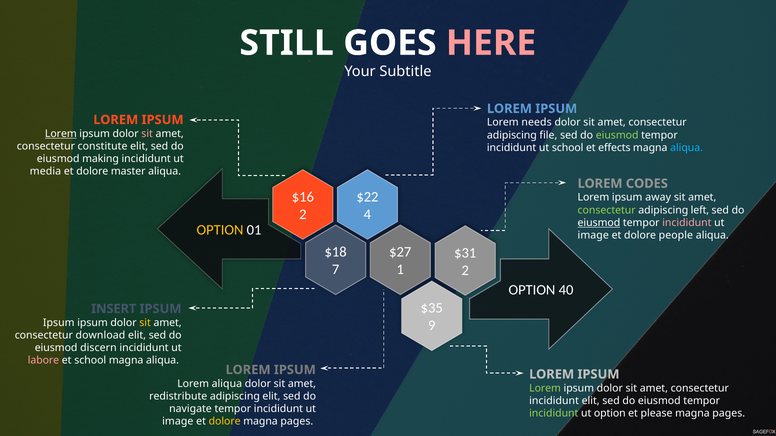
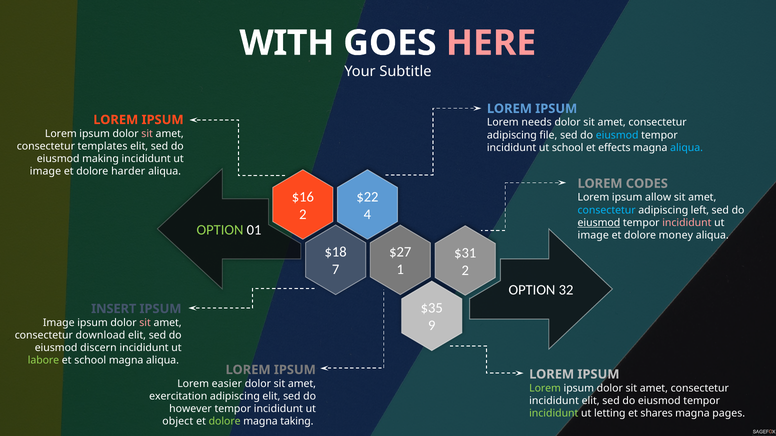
STILL: STILL -> WITH
Lorem at (61, 134) underline: present -> none
eiusmod at (617, 135) colour: light green -> light blue
constitute: constitute -> templates
media at (45, 172): media -> image
master: master -> harder
away: away -> allow
consectetur at (607, 210) colour: light green -> light blue
OPTION at (220, 230) colour: yellow -> light green
people: people -> money
40: 40 -> 32
Ipsum at (59, 323): Ipsum -> Image
sit at (145, 323) colour: yellow -> pink
labore colour: pink -> light green
Lorem aliqua: aliqua -> easier
redistribute: redistribute -> exercitation
navigate: navigate -> however
ut option: option -> letting
please: please -> shares
image at (178, 422): image -> object
dolore at (225, 422) colour: yellow -> light green
pages at (297, 422): pages -> taking
